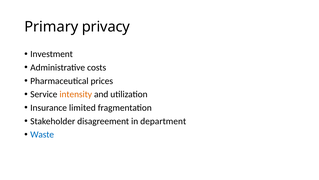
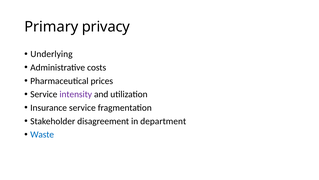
Investment: Investment -> Underlying
intensity colour: orange -> purple
Insurance limited: limited -> service
